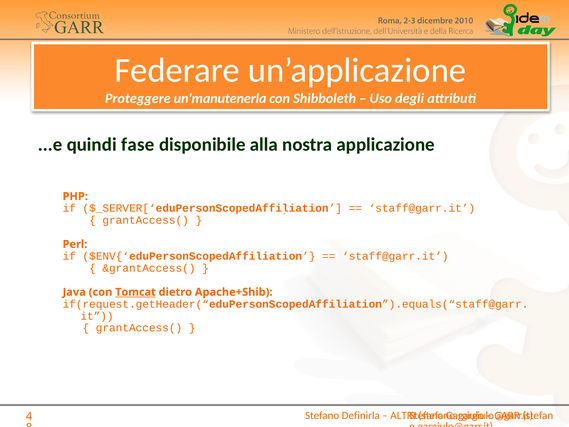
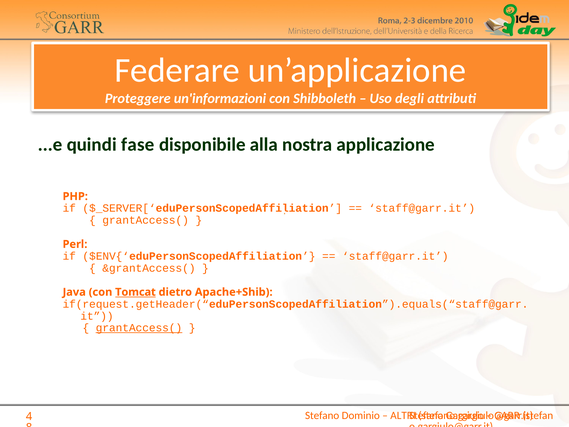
un'manutenerla: un'manutenerla -> un'informazioni
grantAccess( at (139, 328) underline: none -> present
Definirla: Definirla -> Dominio
